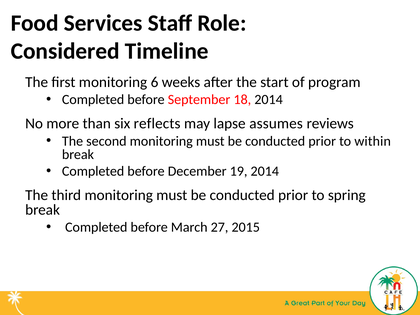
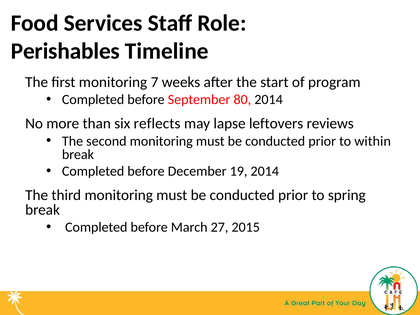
Considered: Considered -> Perishables
6: 6 -> 7
18: 18 -> 80
assumes: assumes -> leftovers
